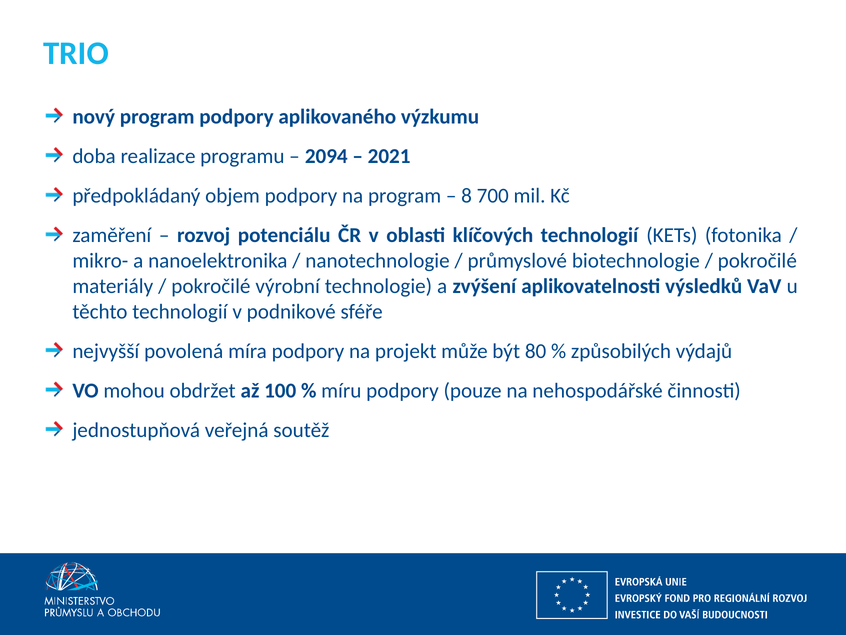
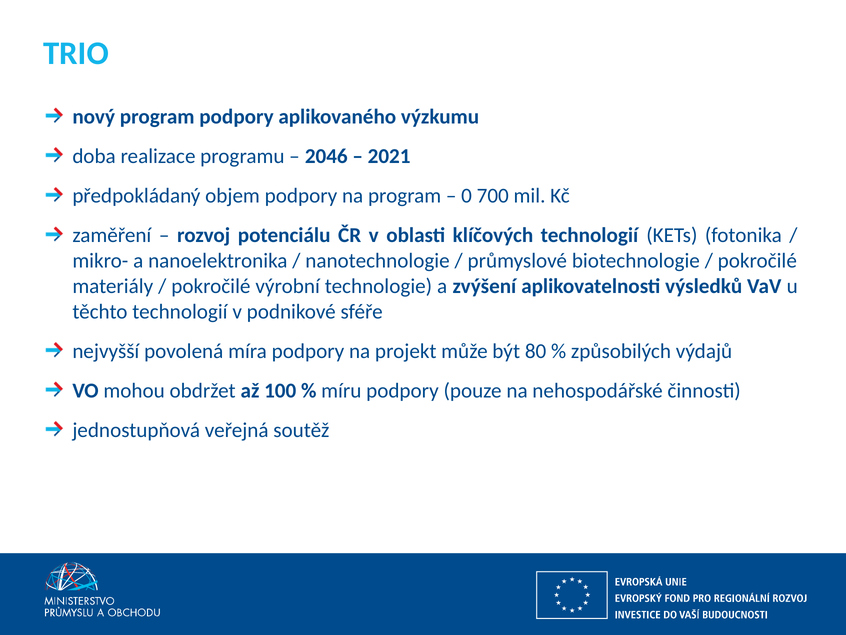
2094: 2094 -> 2046
8: 8 -> 0
